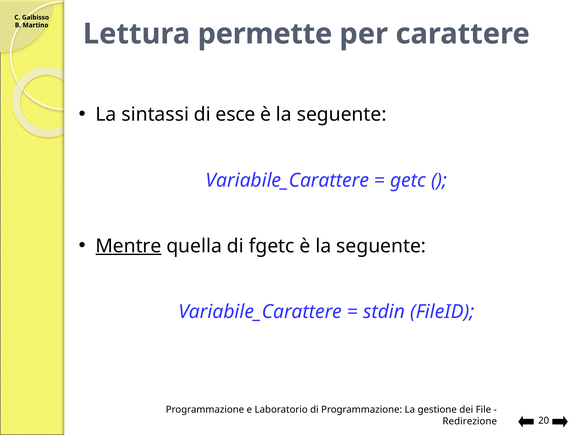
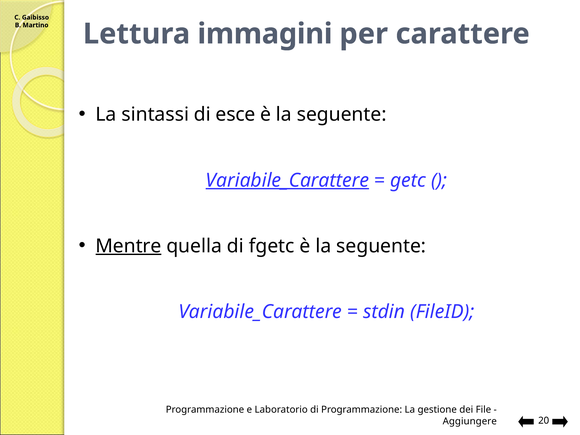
permette: permette -> immagini
Variabile_Carattere at (287, 180) underline: none -> present
Redirezione: Redirezione -> Aggiungere
